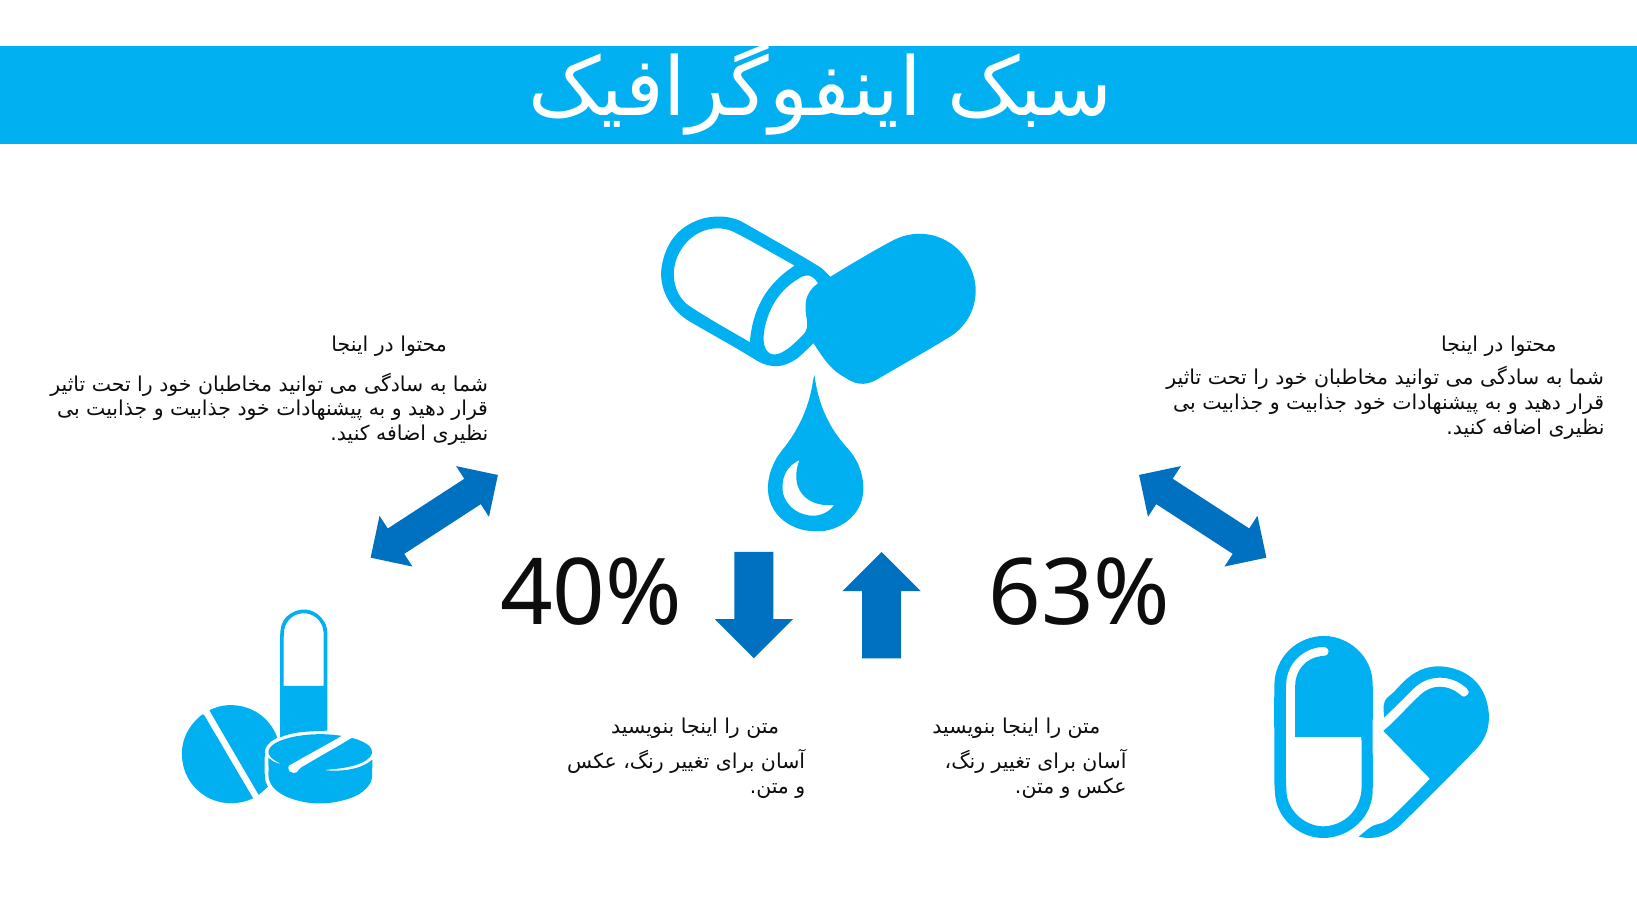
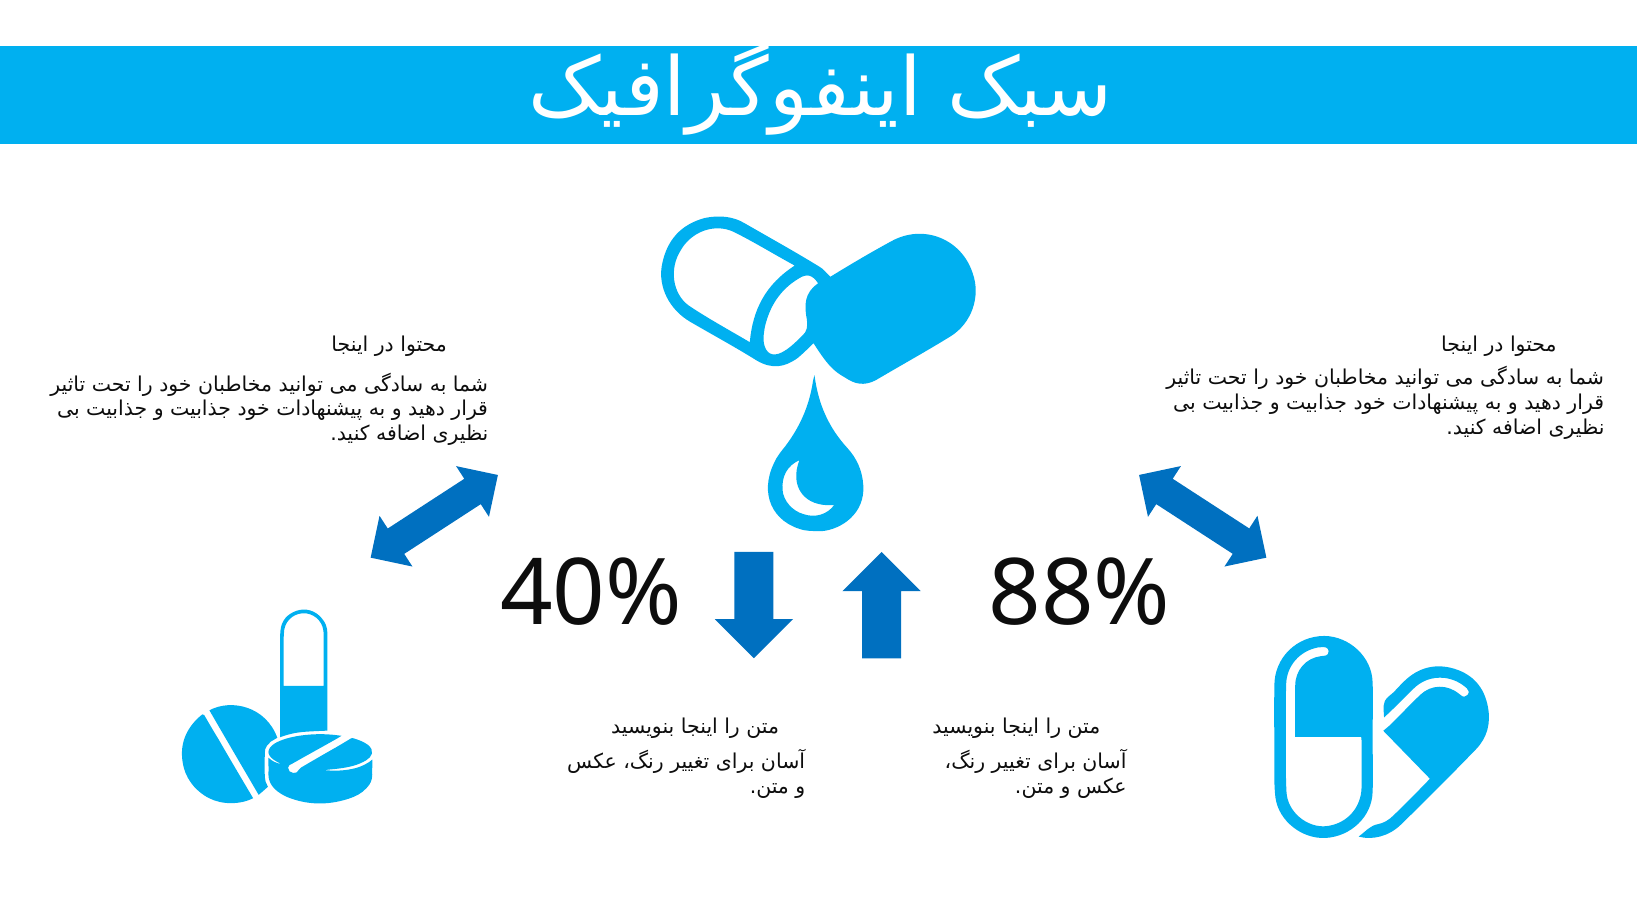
63%: 63% -> 88%
